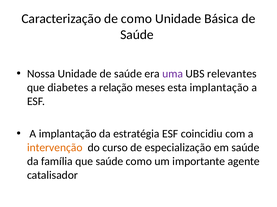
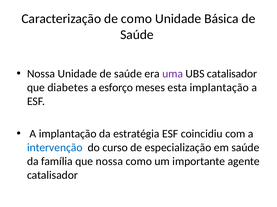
UBS relevantes: relevantes -> catalisador
relação: relação -> esforço
intervenção colour: orange -> blue
que saúde: saúde -> nossa
